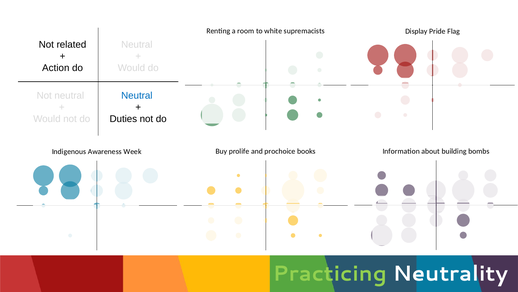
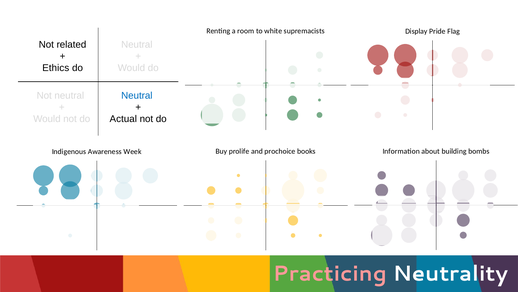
Action: Action -> Ethics
Duties: Duties -> Actual
Practicing colour: light green -> pink
